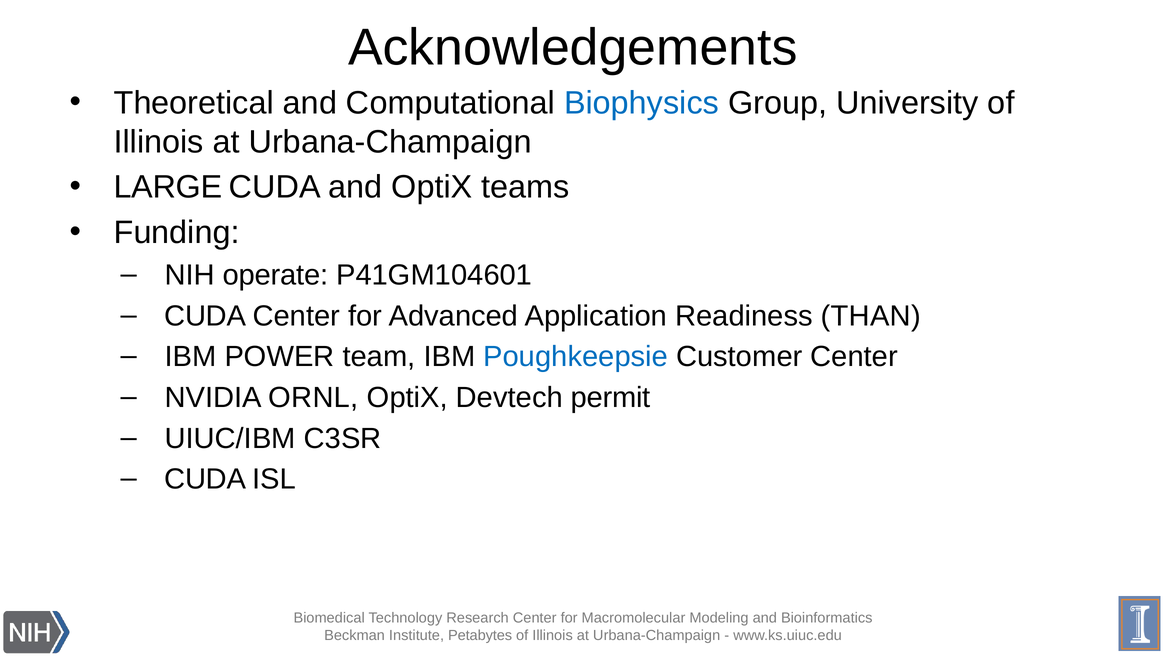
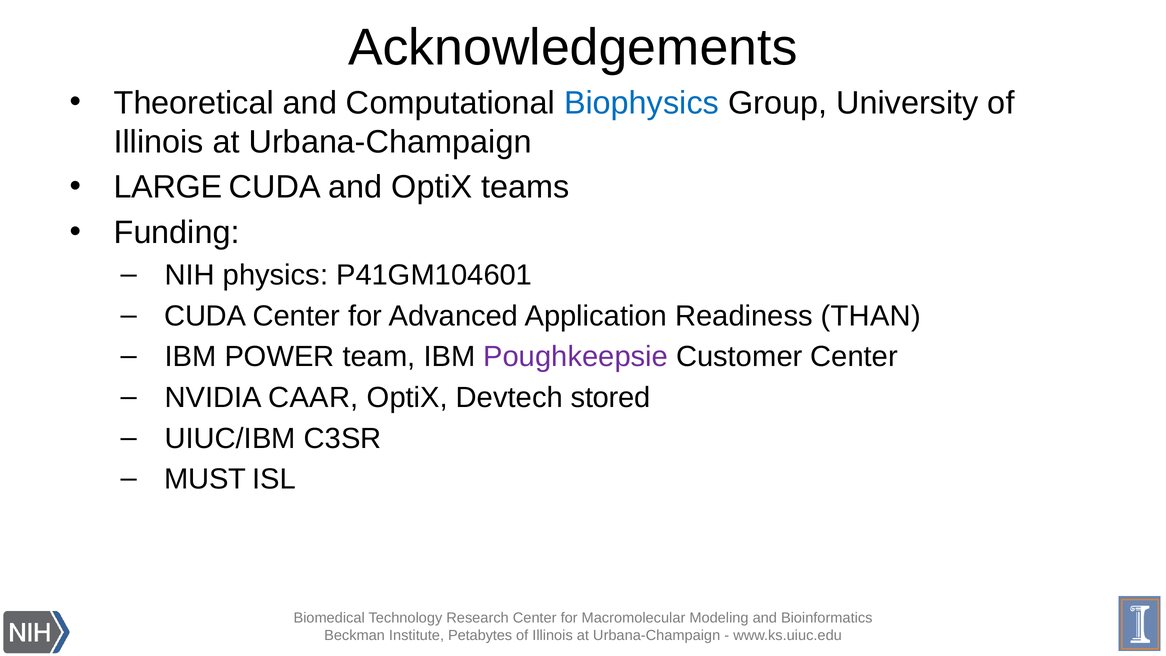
operate: operate -> physics
Poughkeepsie colour: blue -> purple
ORNL: ORNL -> CAAR
permit: permit -> stored
CUDA at (205, 479): CUDA -> MUST
